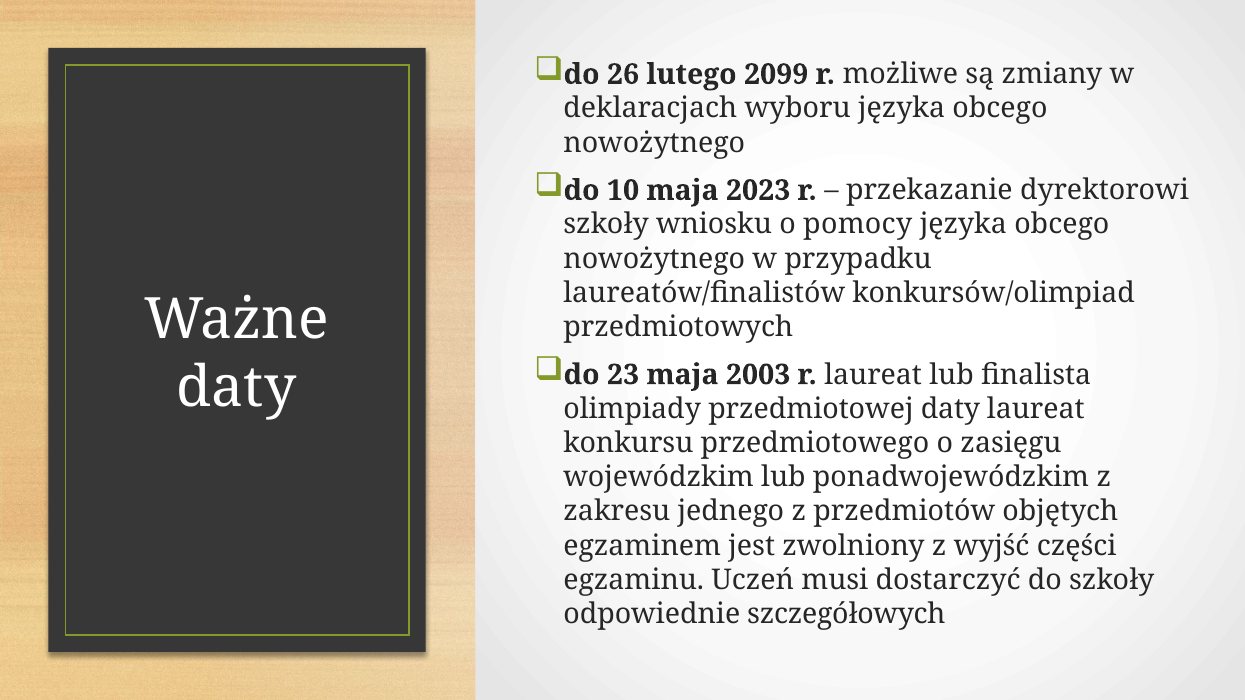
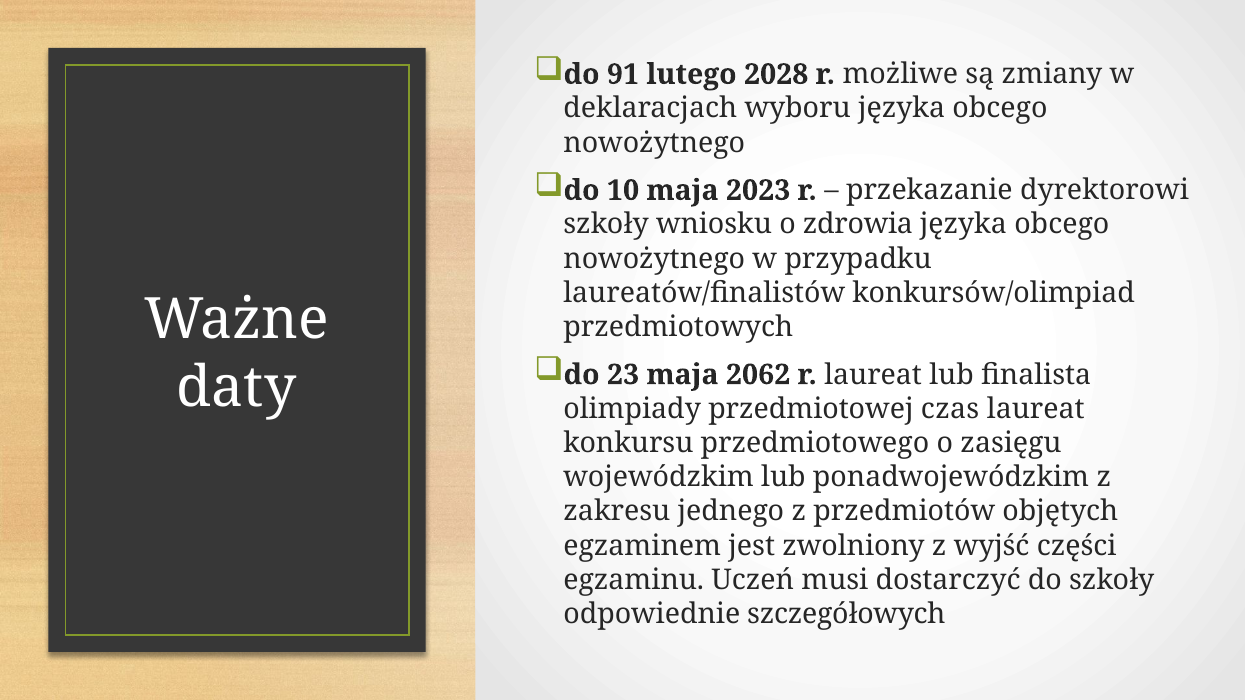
26: 26 -> 91
2099: 2099 -> 2028
pomocy: pomocy -> zdrowia
2003: 2003 -> 2062
przedmiotowej daty: daty -> czas
